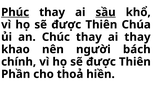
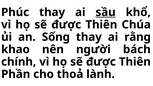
Phúc underline: present -> none
Chúc: Chúc -> Sống
ai thay: thay -> rằng
hiền: hiền -> lành
